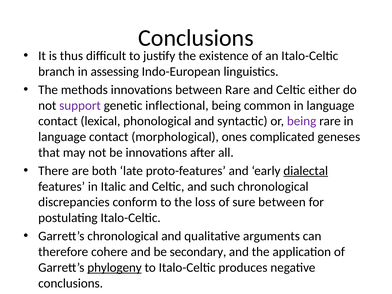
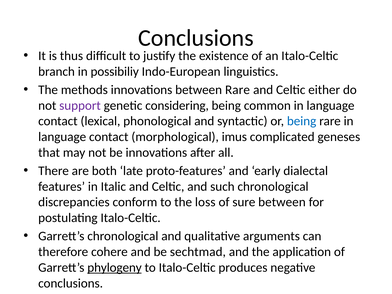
assessing: assessing -> possibiliy
inflectional: inflectional -> considering
being at (302, 121) colour: purple -> blue
ones: ones -> imus
dialectal underline: present -> none
secondary: secondary -> sechtmad
